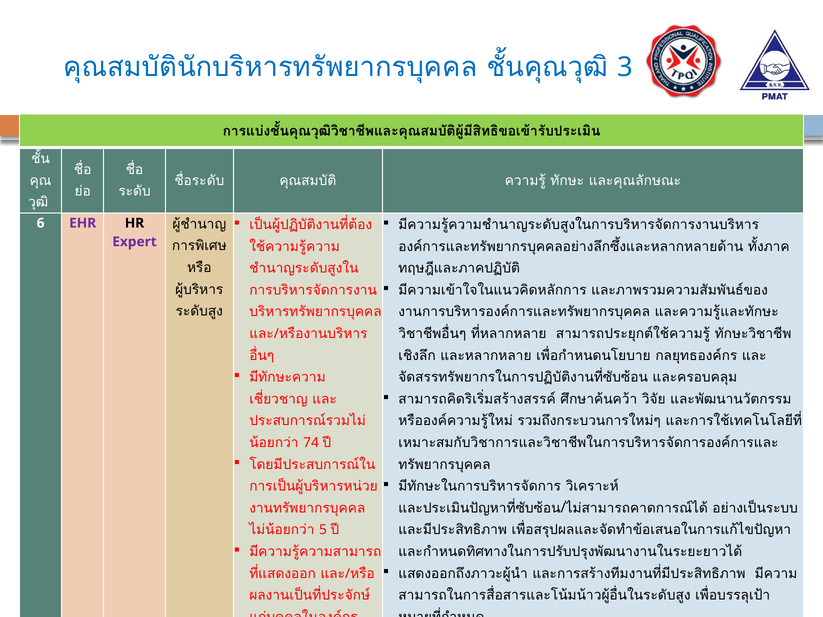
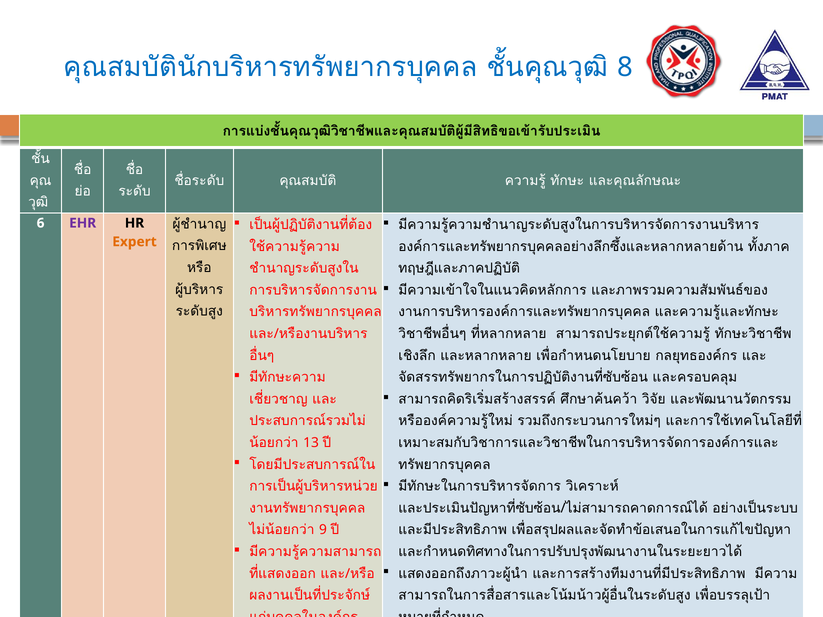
3: 3 -> 8
Expert colour: purple -> orange
74: 74 -> 13
5: 5 -> 9
